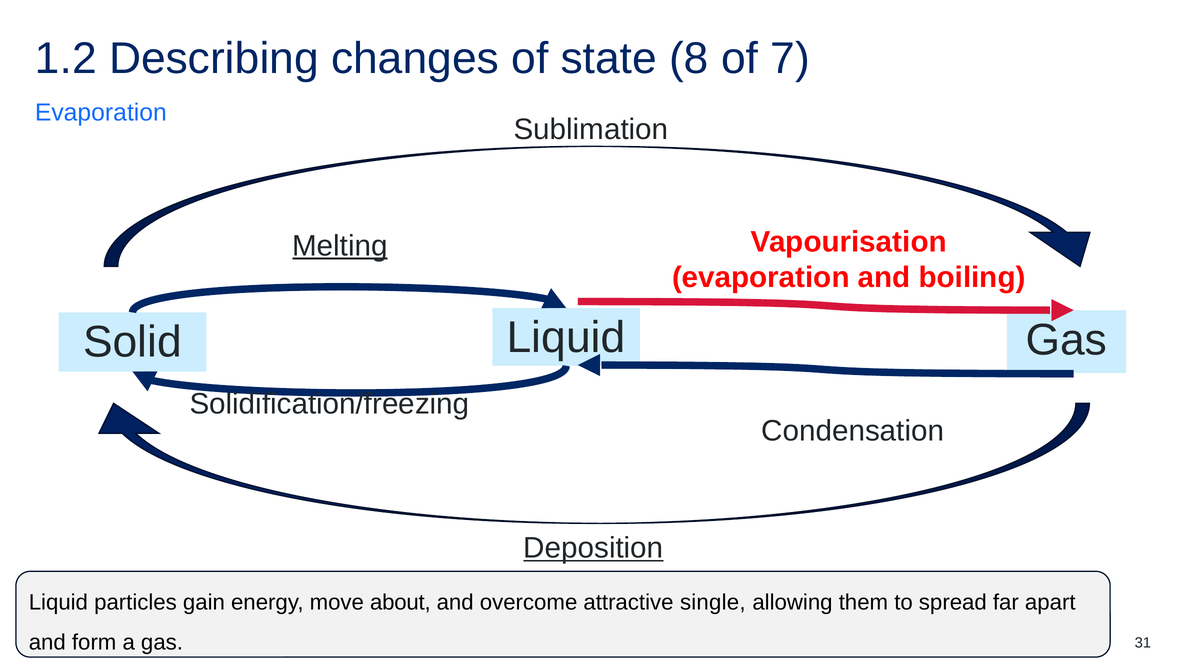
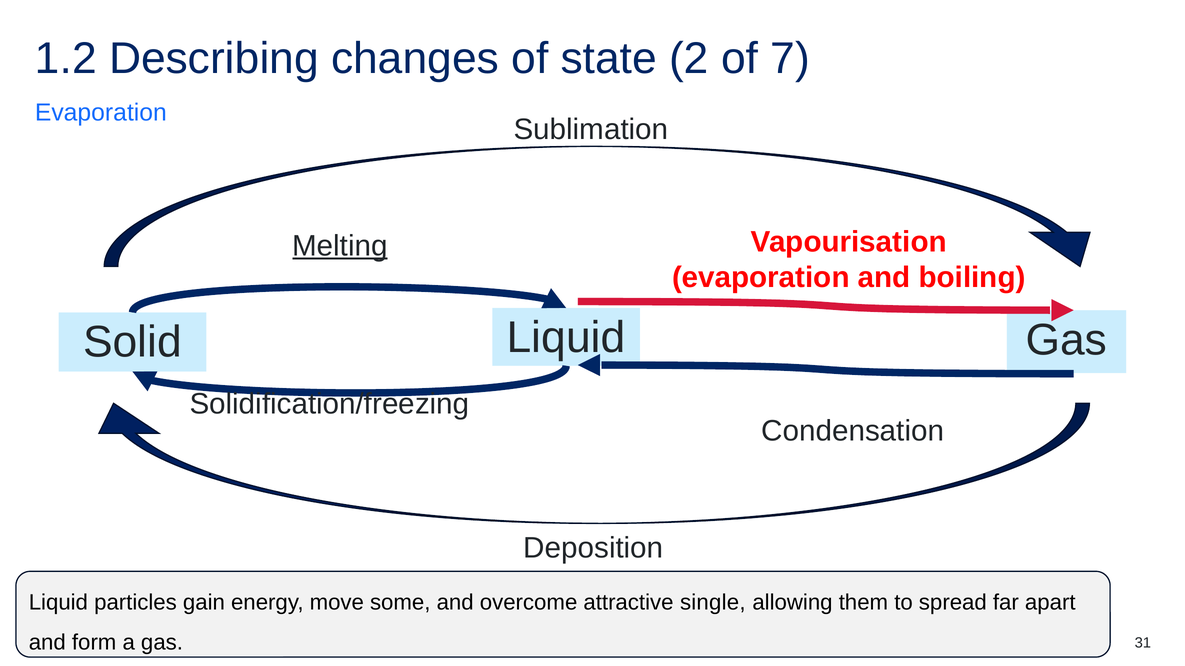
8: 8 -> 2
Deposition underline: present -> none
about: about -> some
